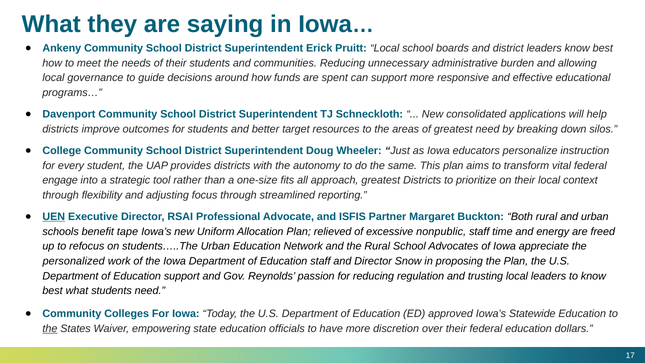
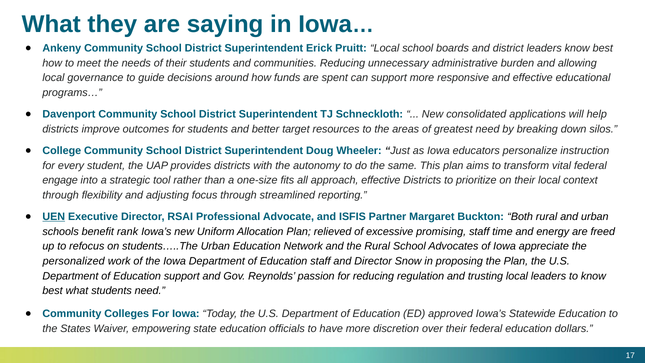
approach greatest: greatest -> effective
tape: tape -> rank
nonpublic: nonpublic -> promising
the at (50, 328) underline: present -> none
